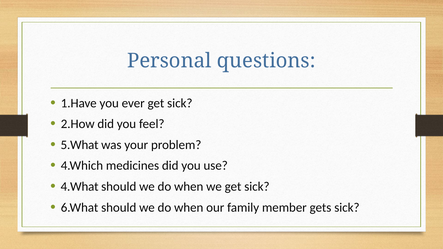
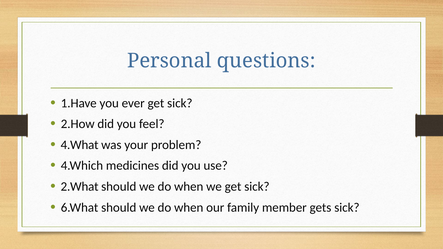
5.What: 5.What -> 4.What
4.What: 4.What -> 2.What
